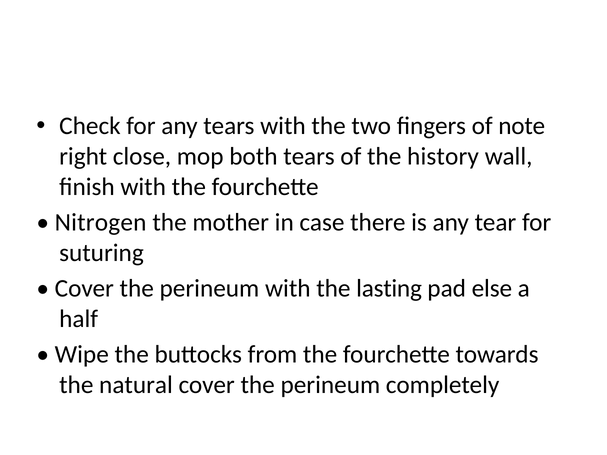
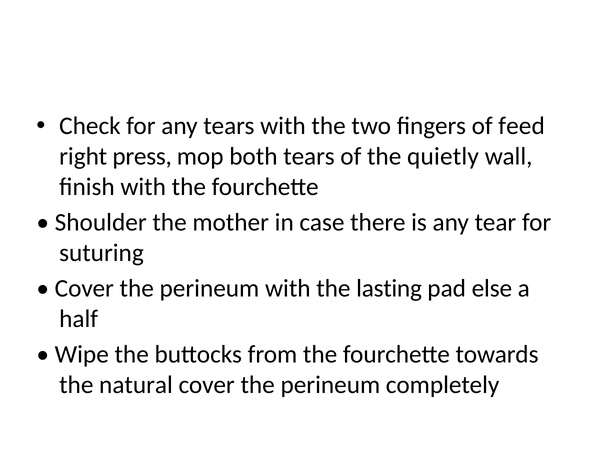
note: note -> feed
close: close -> press
history: history -> quietly
Nitrogen: Nitrogen -> Shoulder
